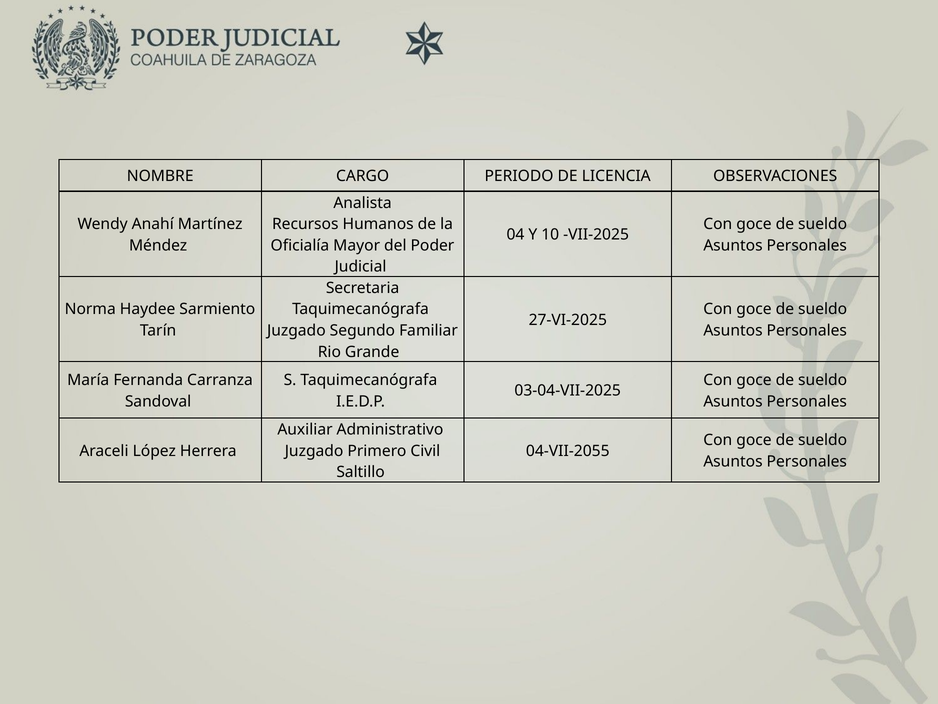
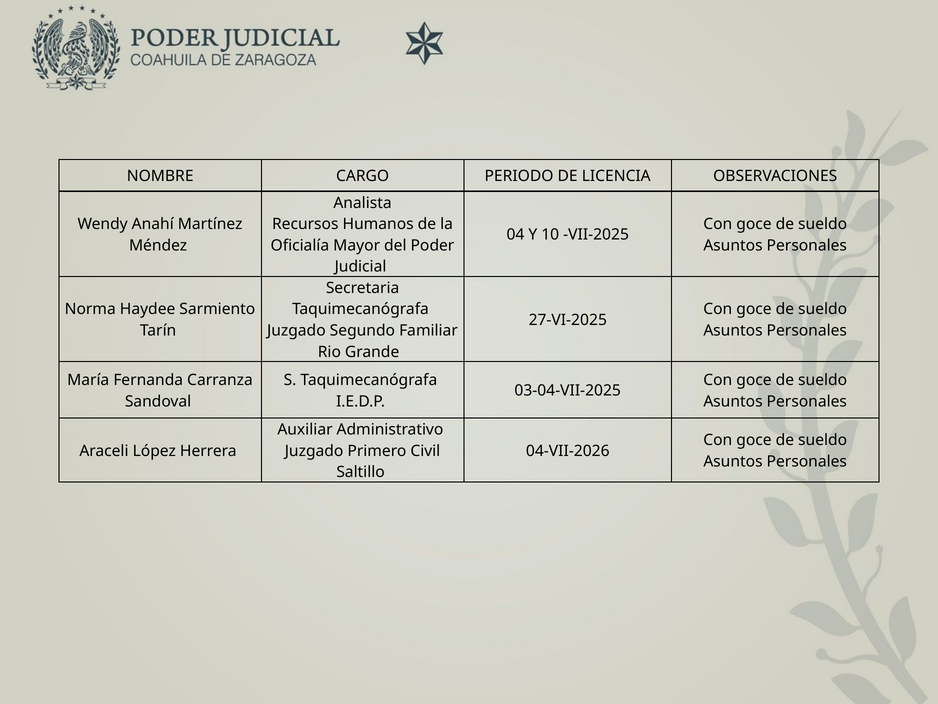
04-VII-2055: 04-VII-2055 -> 04-VII-2026
